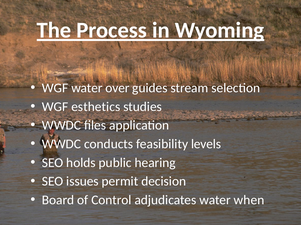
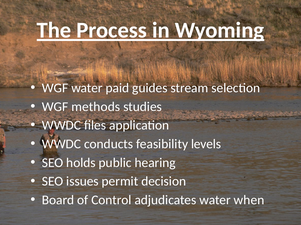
over: over -> paid
esthetics: esthetics -> methods
